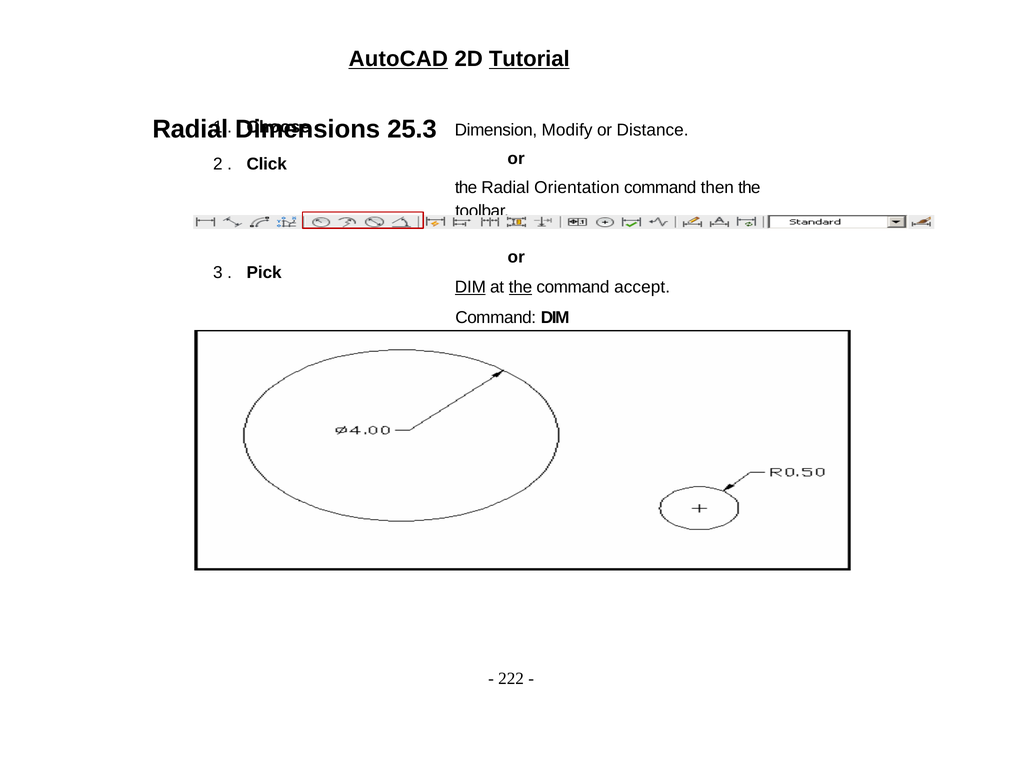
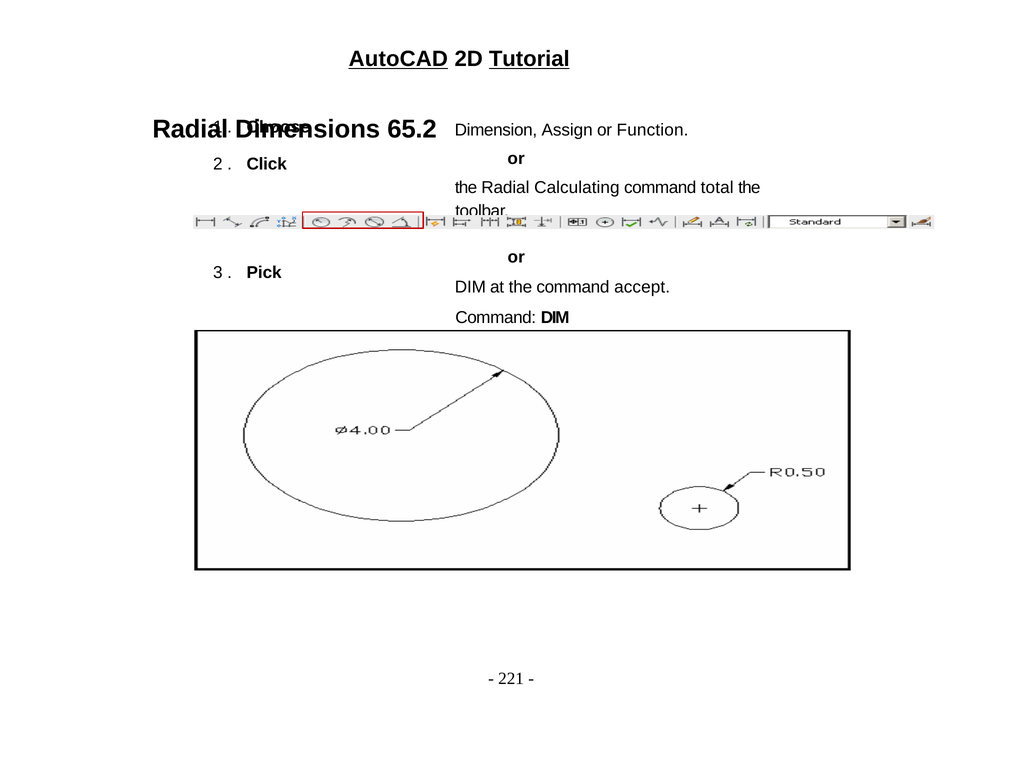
25.3: 25.3 -> 65.2
Modify: Modify -> Assign
Distance: Distance -> Function
Orientation: Orientation -> Calculating
then: then -> total
DIM at (470, 288) underline: present -> none
the at (520, 288) underline: present -> none
222: 222 -> 221
